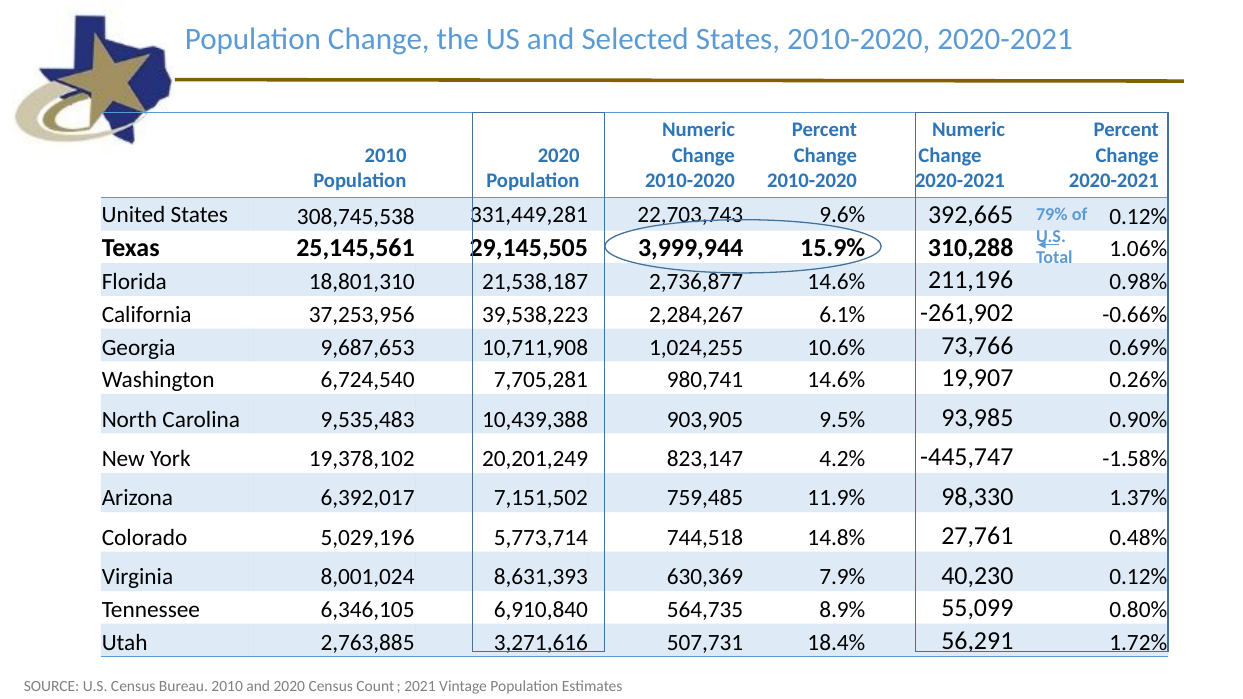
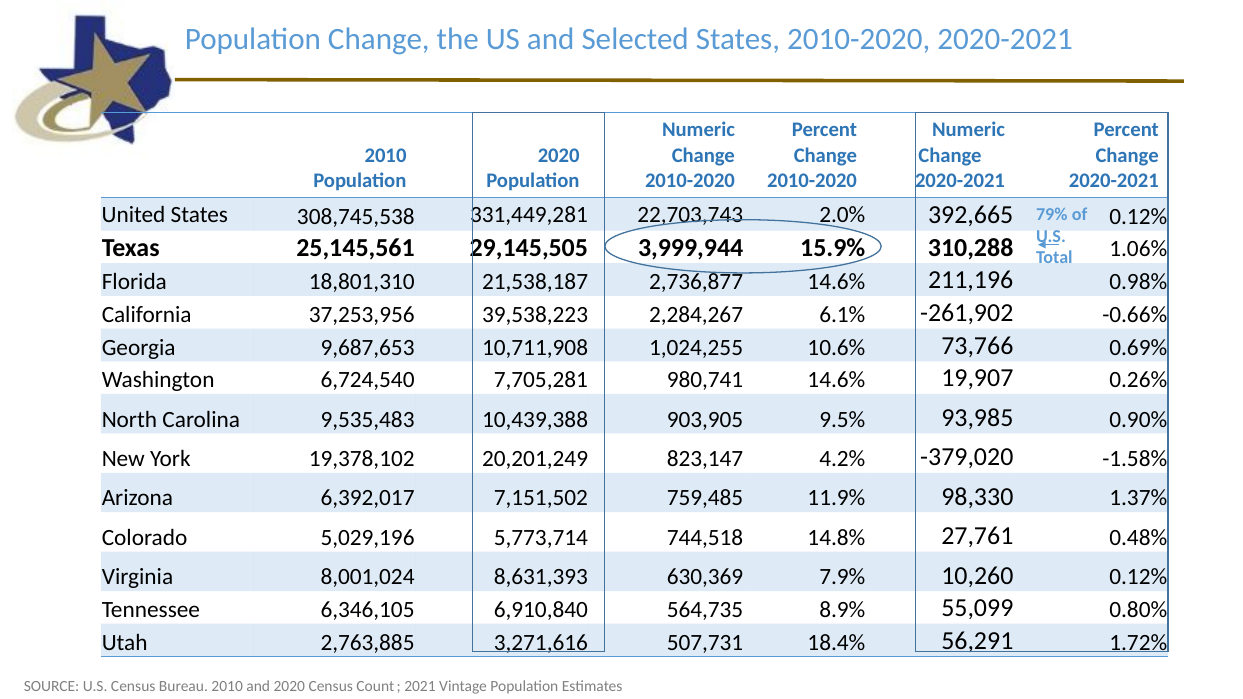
9.6%: 9.6% -> 2.0%
-445,747: -445,747 -> -379,020
40,230: 40,230 -> 10,260
